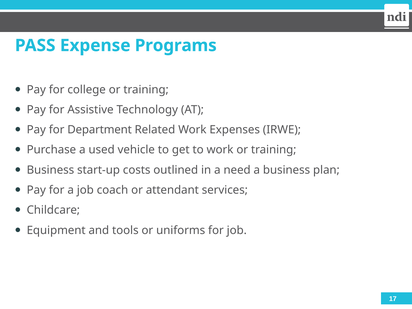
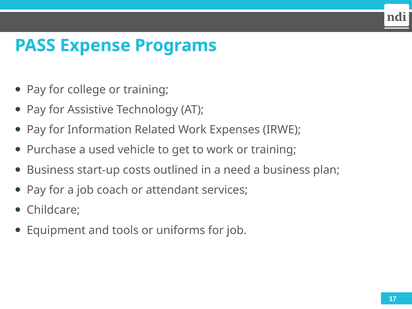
Department: Department -> Information
